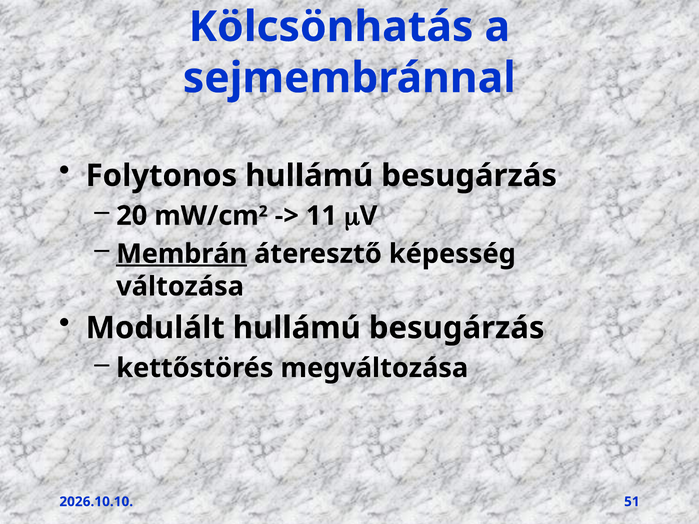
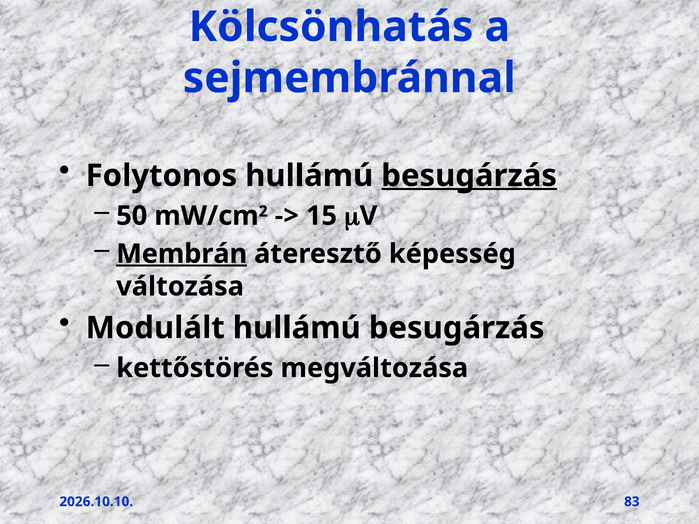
besugárzás at (469, 176) underline: none -> present
20: 20 -> 50
11: 11 -> 15
51: 51 -> 83
